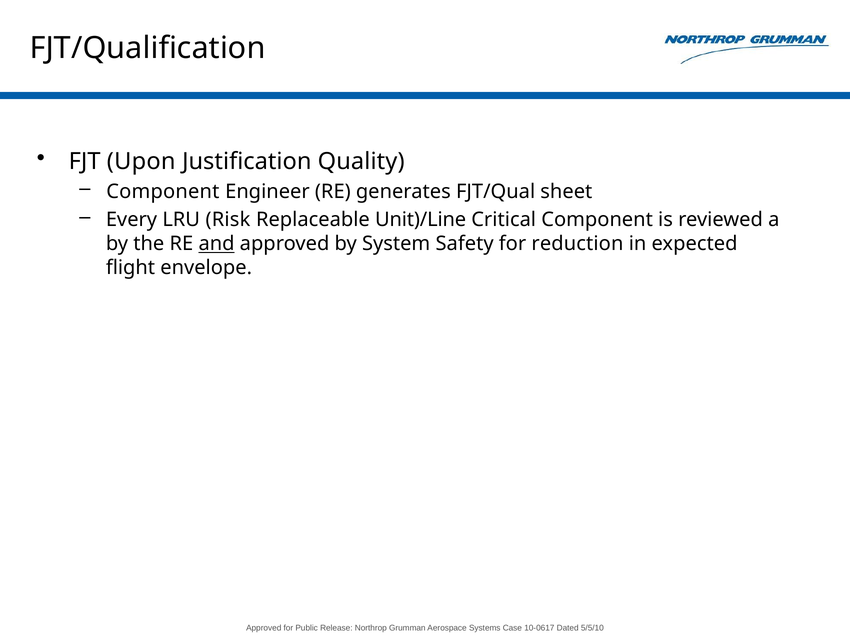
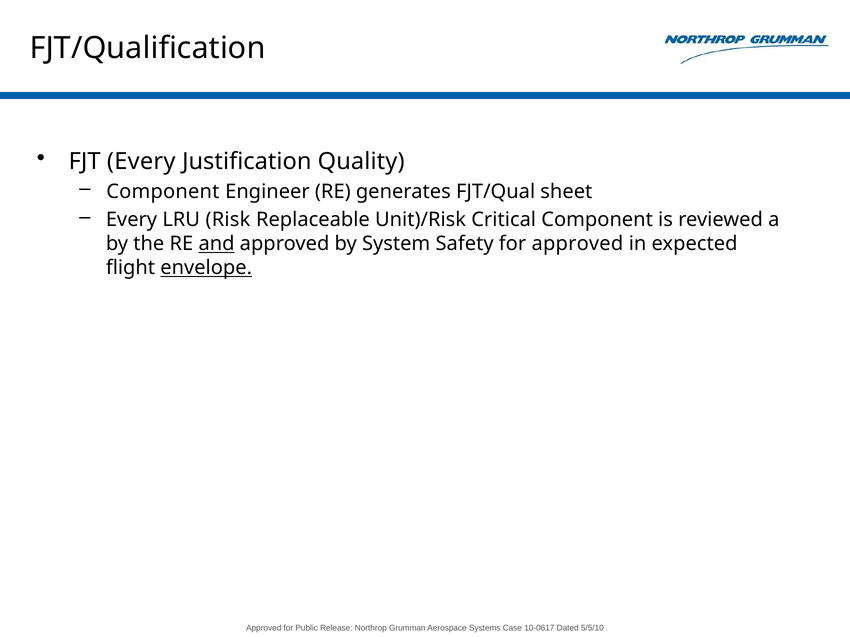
FJT Upon: Upon -> Every
Unit)/Line: Unit)/Line -> Unit)/Risk
for reduction: reduction -> approved
envelope underline: none -> present
